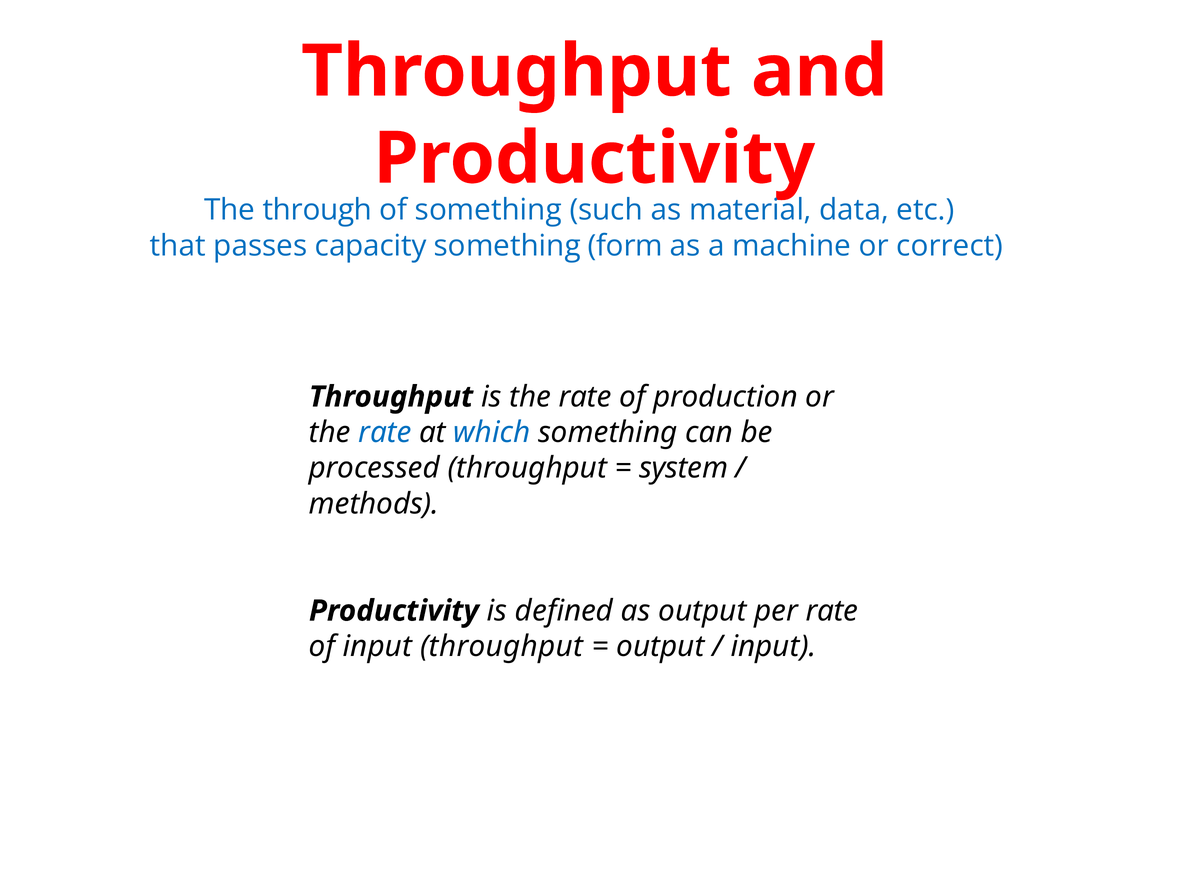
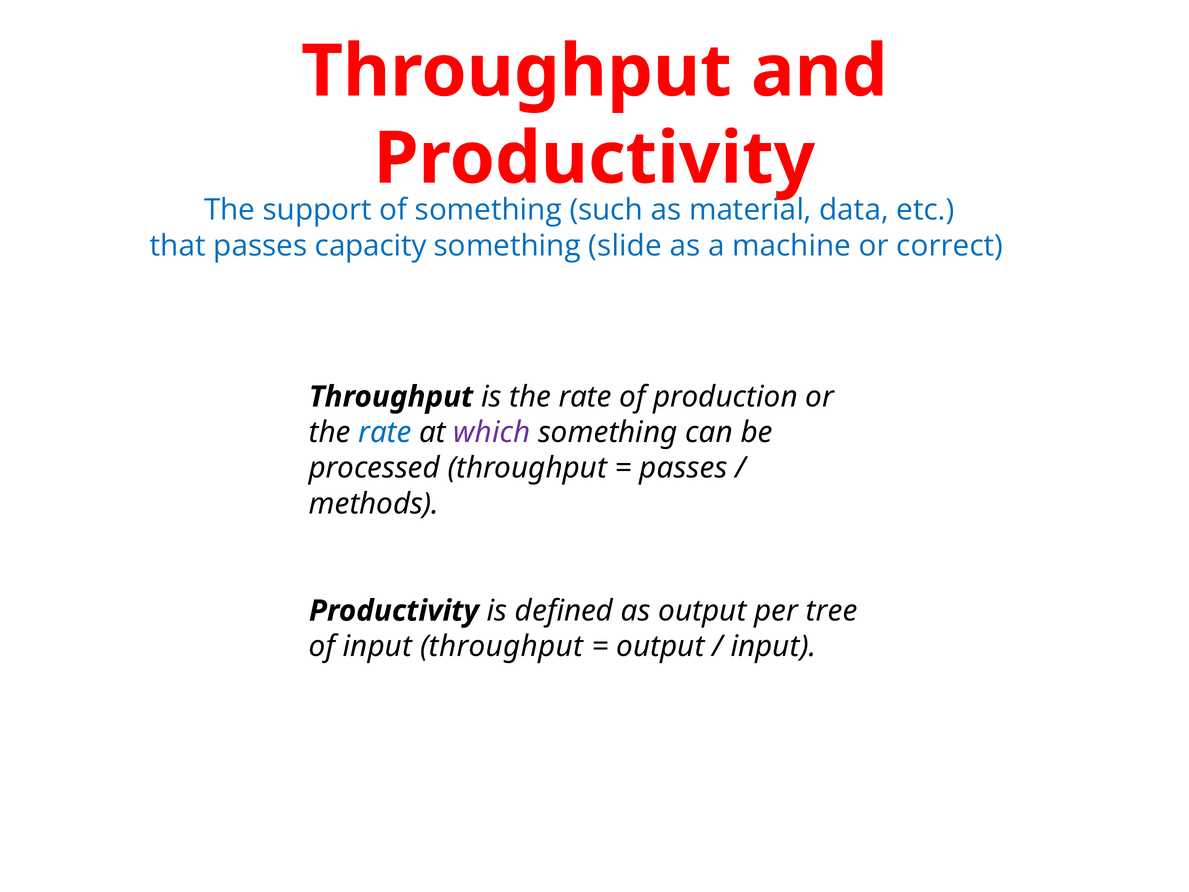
through: through -> support
form: form -> slide
which colour: blue -> purple
system at (684, 468): system -> passes
per rate: rate -> tree
